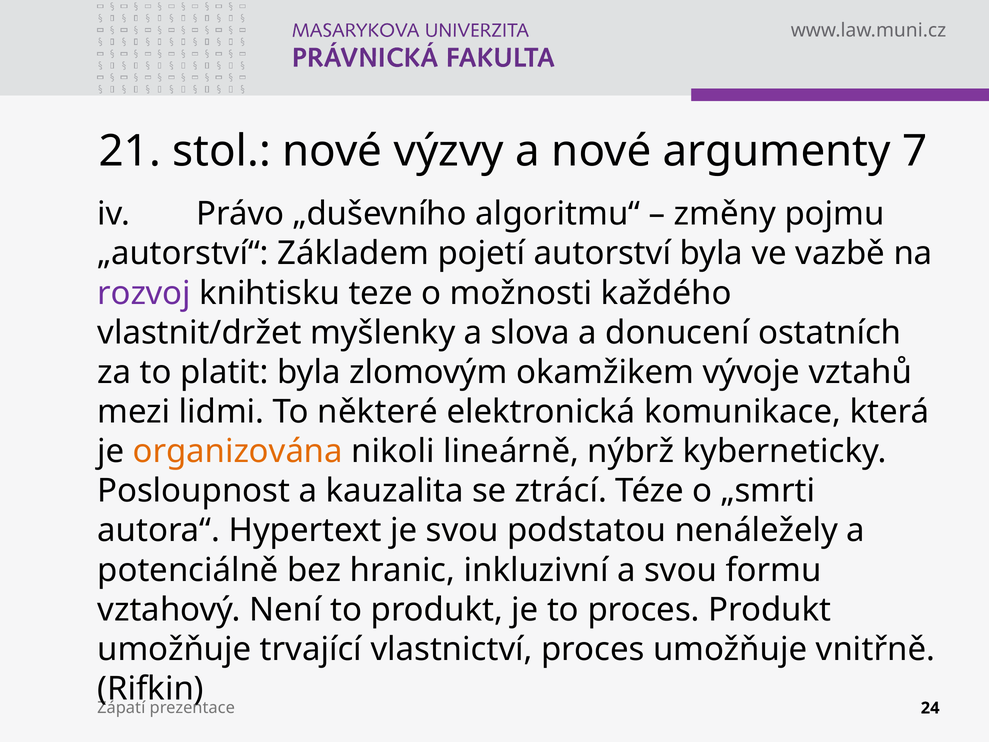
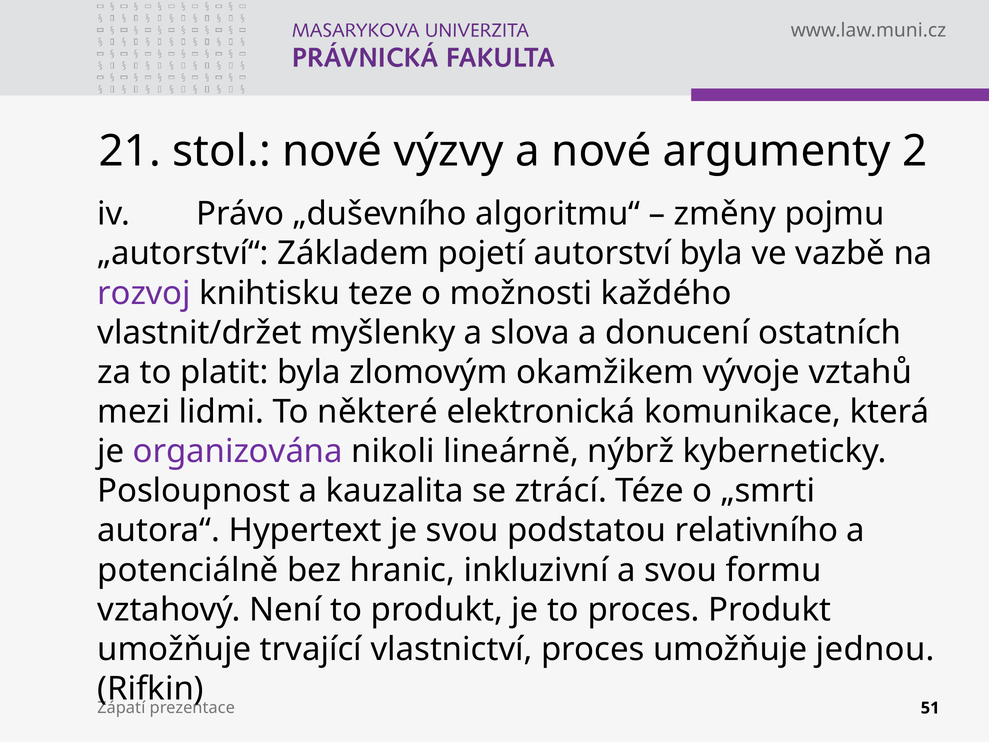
7: 7 -> 2
organizována colour: orange -> purple
nenáležely: nenáležely -> relativního
vnitřně: vnitřně -> jednou
24: 24 -> 51
